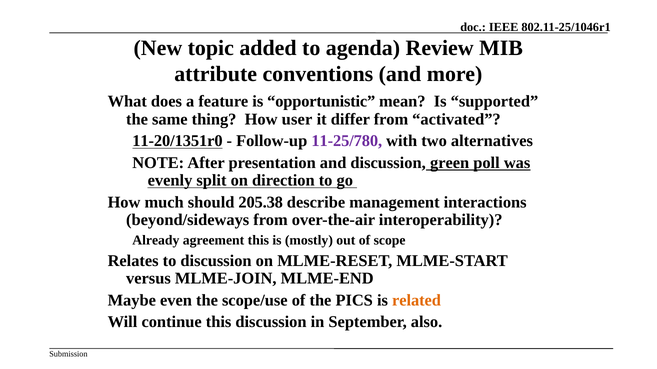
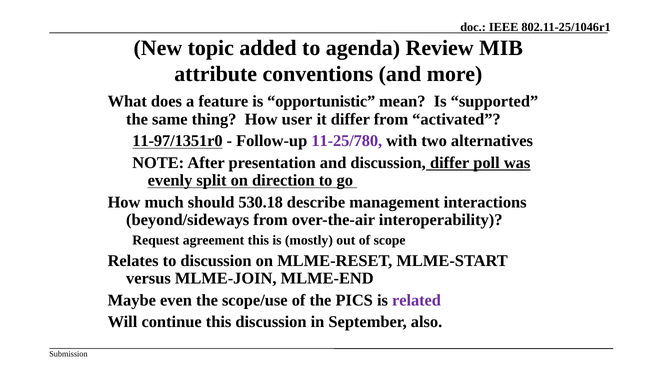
11-20/1351r0: 11-20/1351r0 -> 11-97/1351r0
discussion green: green -> differ
205.38: 205.38 -> 530.18
Already: Already -> Request
related colour: orange -> purple
